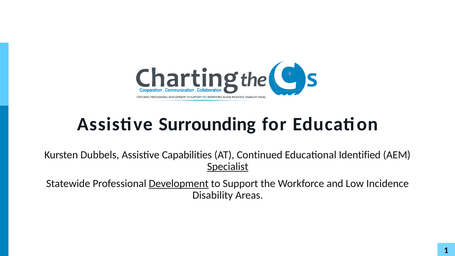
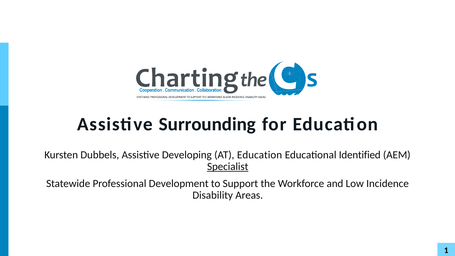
Capabilities: Capabilities -> Developing
AT Continued: Continued -> Education
Development underline: present -> none
